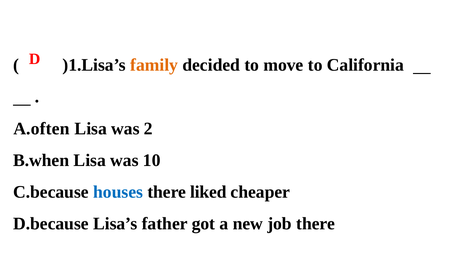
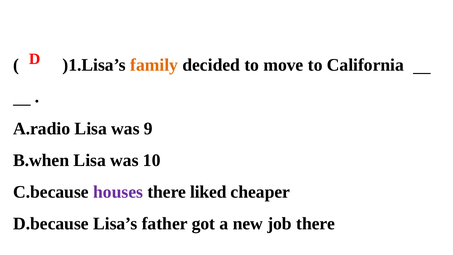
A.often: A.often -> A.radio
2: 2 -> 9
houses colour: blue -> purple
